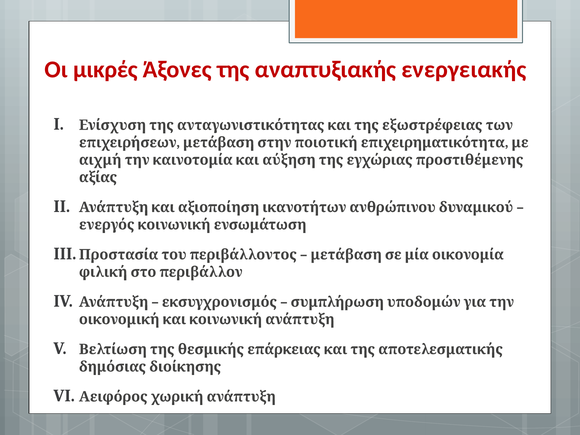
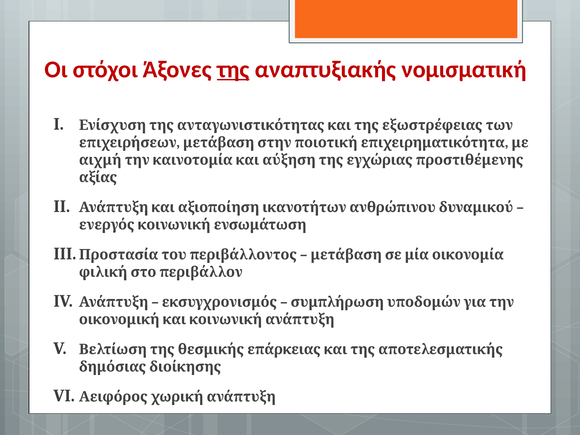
μικρές: μικρές -> στόχοι
της underline: none -> present
ενεργειακής: ενεργειακής -> νομισματική
